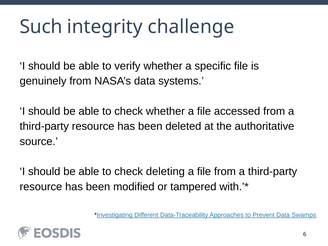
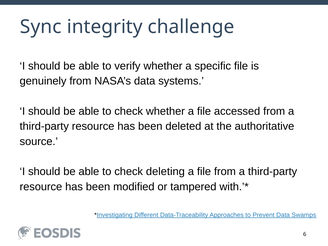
Such: Such -> Sync
